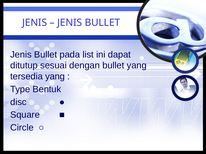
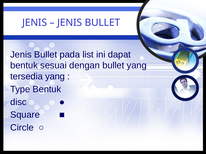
ditutup at (24, 66): ditutup -> bentuk
